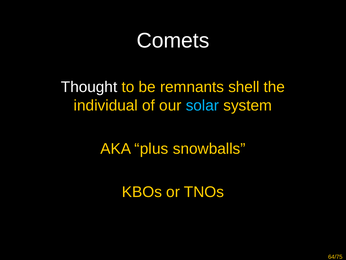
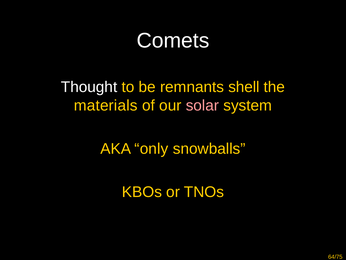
individual: individual -> materials
solar colour: light blue -> pink
plus: plus -> only
